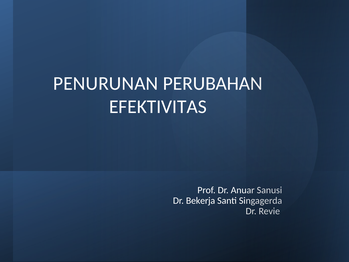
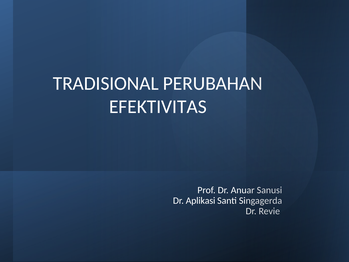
PENURUNAN: PENURUNAN -> TRADISIONAL
Bekerja: Bekerja -> Aplikasi
